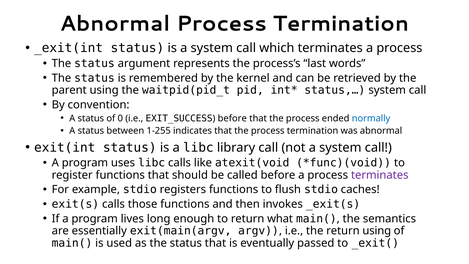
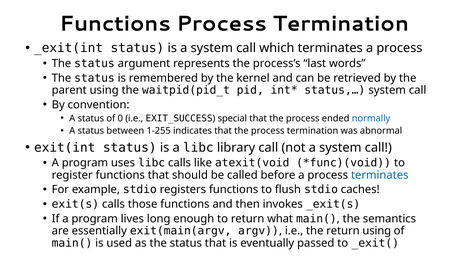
Abnormal at (115, 24): Abnormal -> Functions
before at (232, 118): before -> special
terminates at (380, 175) colour: purple -> blue
